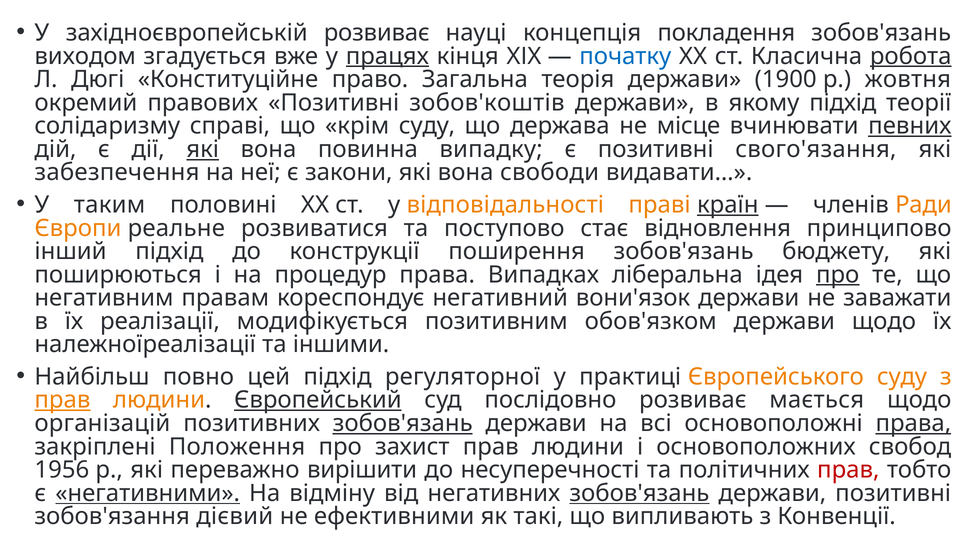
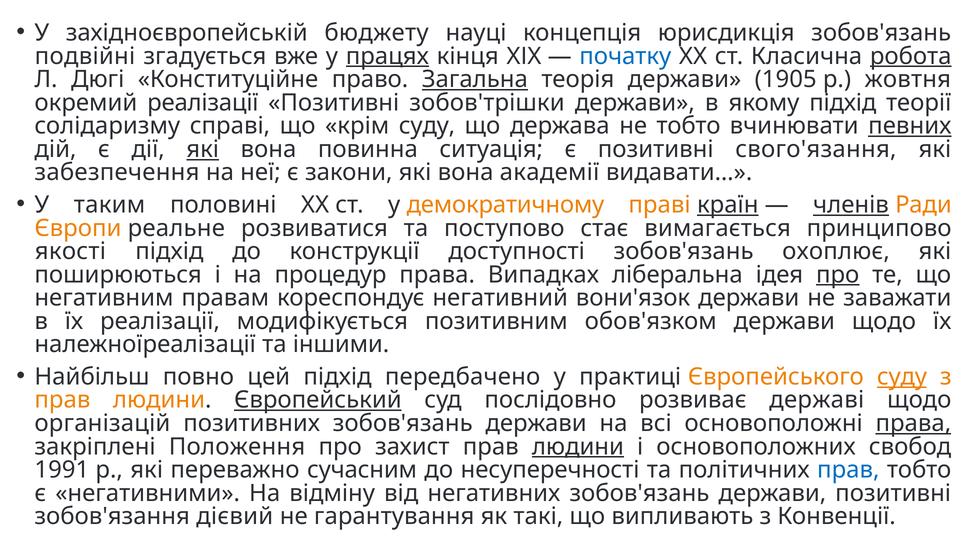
західноєвропейській розвиває: розвиває -> бюджету
покладення: покладення -> юрисдикція
виходом: виходом -> подвійні
Загальна underline: none -> present
1900: 1900 -> 1905
окремий правових: правових -> реалізації
зобов'коштів: зобов'коштів -> зобов'трішки
не місце: місце -> тобто
випадку: випадку -> ситуація
свободи: свободи -> академії
відповідальності: відповідальності -> демократичному
членів underline: none -> present
відновлення: відновлення -> вимагається
інший: інший -> якості
поширення: поширення -> доступності
бюджету: бюджету -> охоплює
регуляторної: регуляторної -> передбачено
суду at (902, 377) underline: none -> present
прав at (62, 400) underline: present -> none
мається: мається -> державі
зобов'язань at (403, 424) underline: present -> none
людини at (578, 447) underline: none -> present
1956: 1956 -> 1991
вирішити: вирішити -> сучасним
прав at (848, 470) colour: red -> blue
негативними underline: present -> none
зобов'язань at (639, 494) underline: present -> none
ефективними: ефективними -> гарантування
